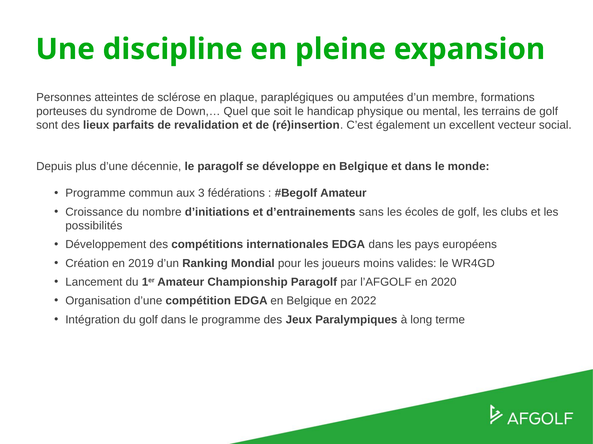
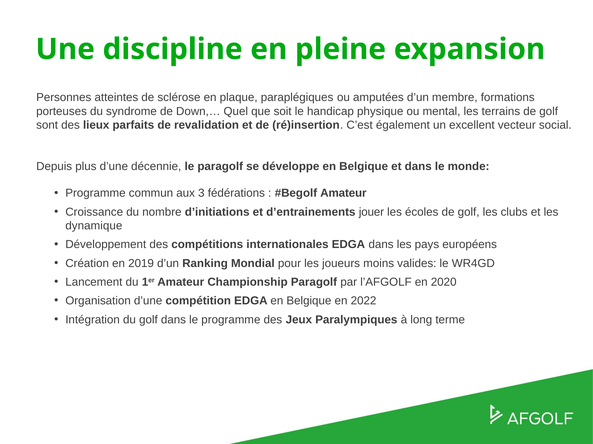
sans: sans -> jouer
possibilités: possibilités -> dynamique
